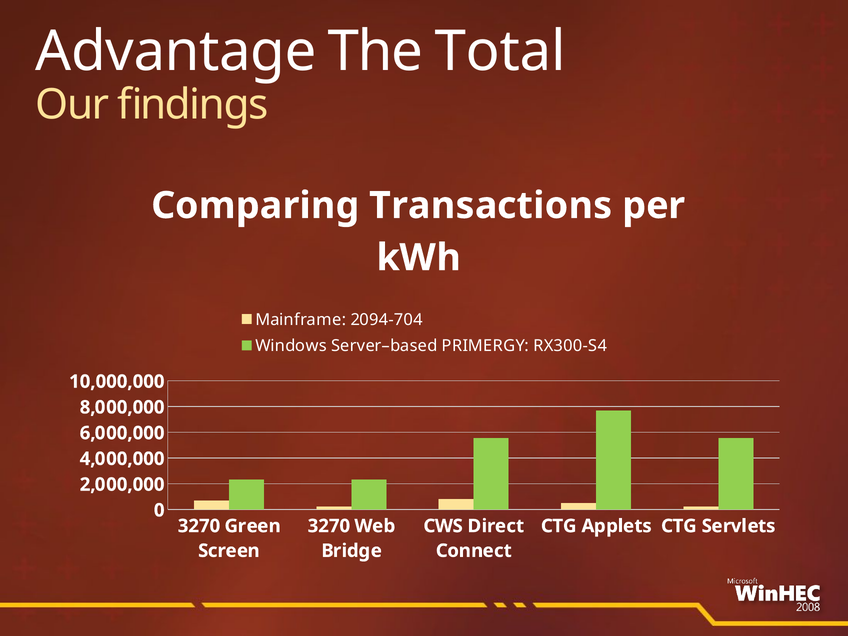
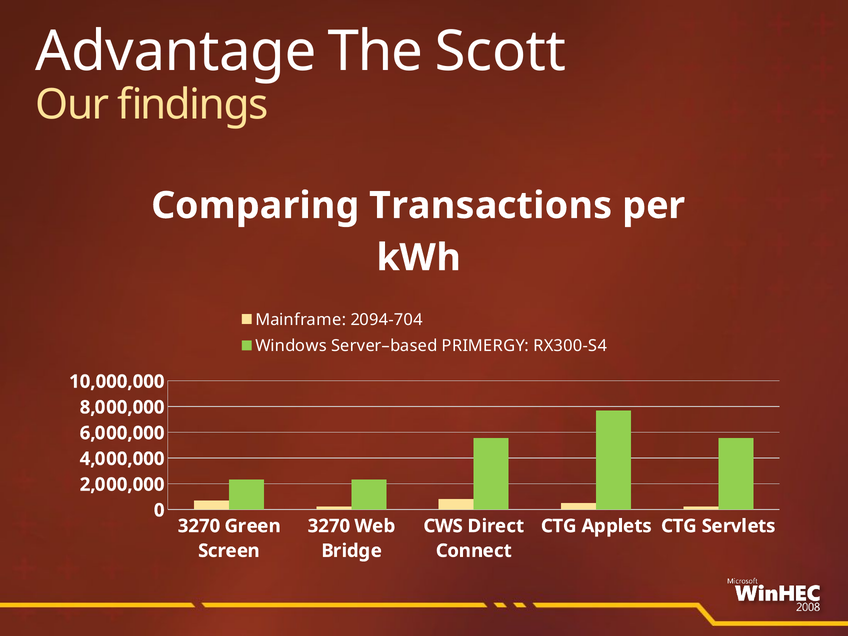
Total: Total -> Scott
